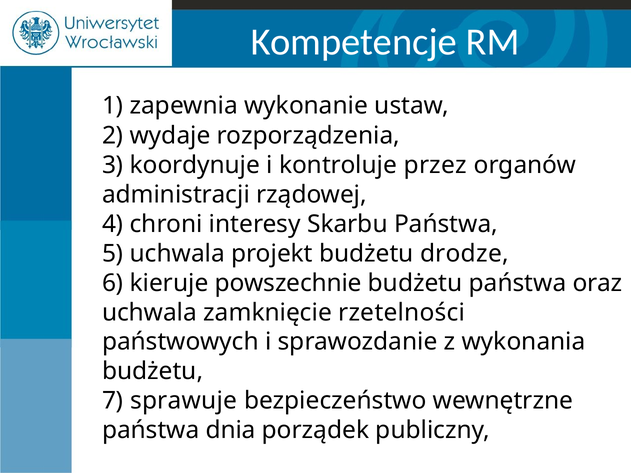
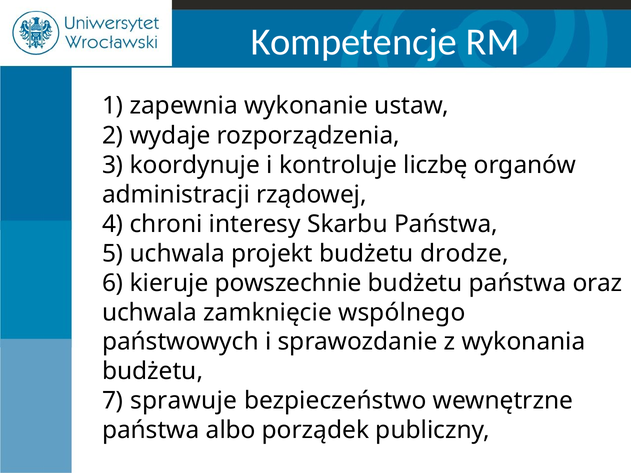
przez: przez -> liczbę
rzetelności: rzetelności -> wspólnego
dnia: dnia -> albo
